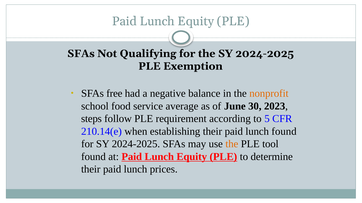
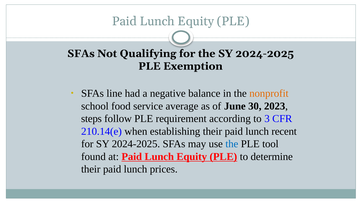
free: free -> line
5: 5 -> 3
lunch found: found -> recent
the at (232, 144) colour: orange -> blue
